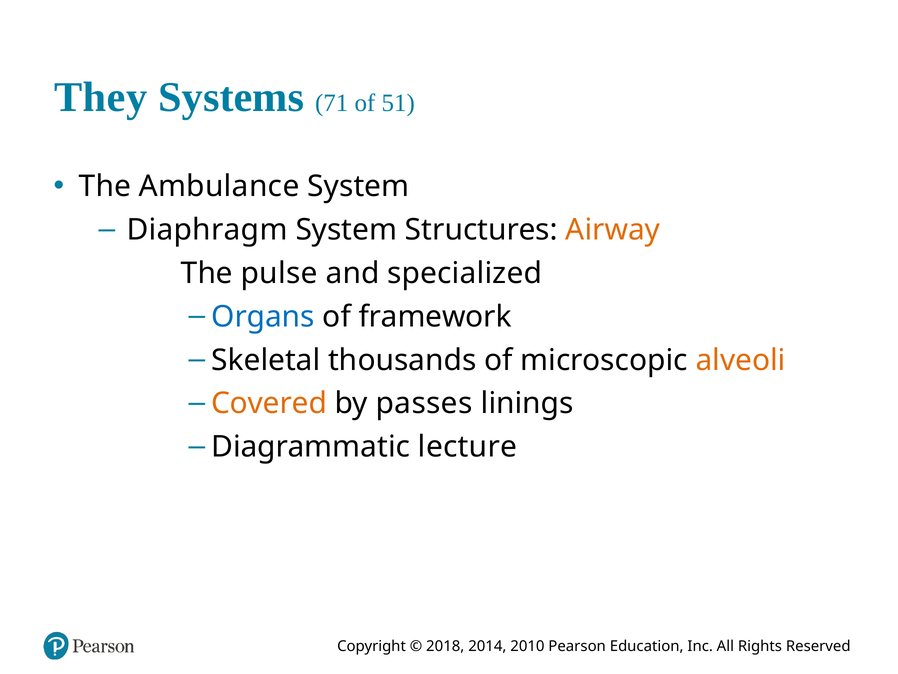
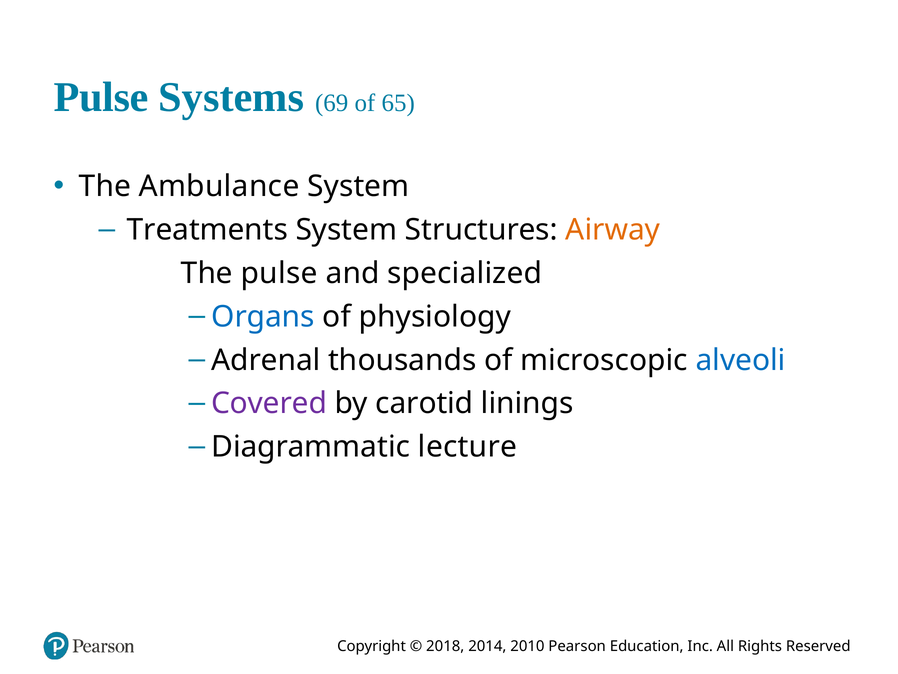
They at (101, 97): They -> Pulse
71: 71 -> 69
51: 51 -> 65
Diaphragm: Diaphragm -> Treatments
framework: framework -> physiology
Skeletal: Skeletal -> Adrenal
alveoli colour: orange -> blue
Covered colour: orange -> purple
passes: passes -> carotid
